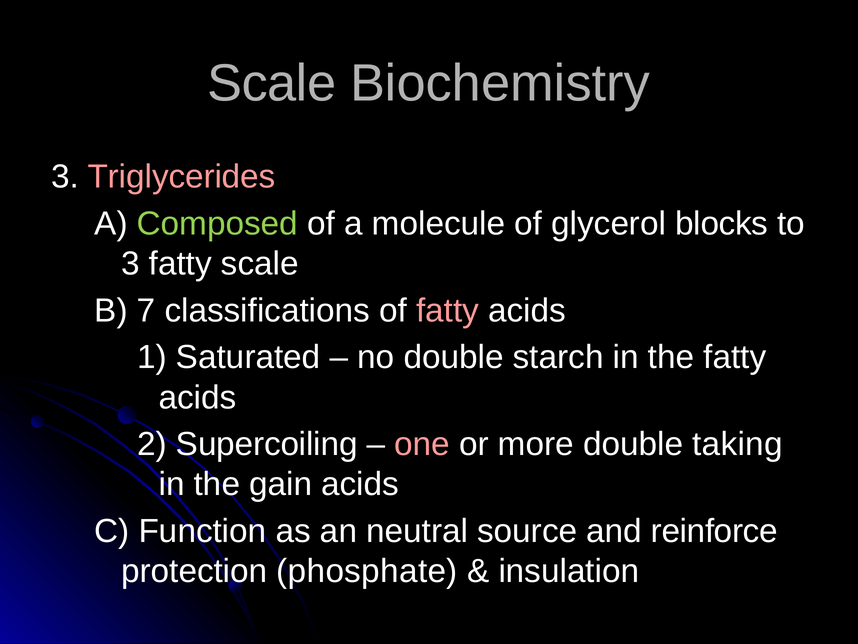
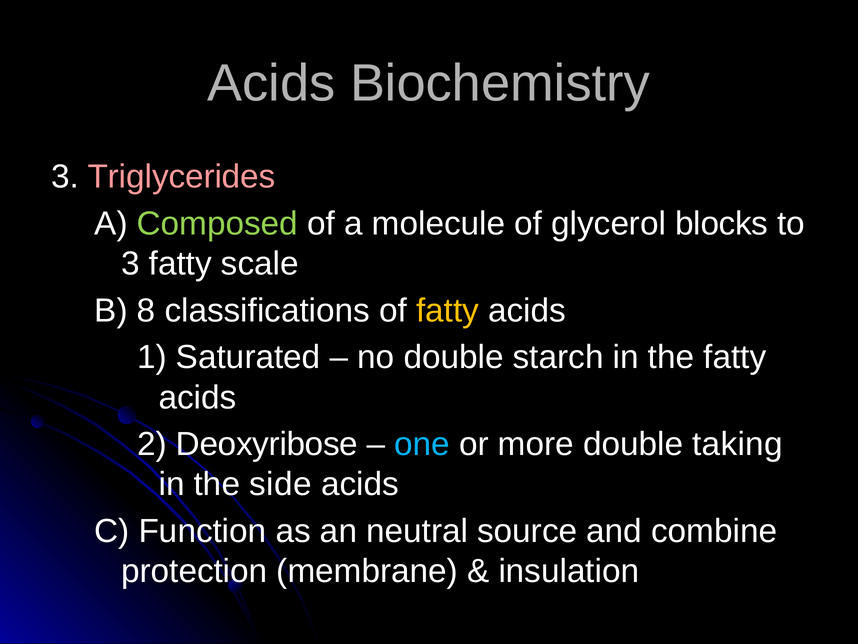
Scale at (272, 83): Scale -> Acids
7: 7 -> 8
fatty at (448, 310) colour: pink -> yellow
Supercoiling: Supercoiling -> Deoxyribose
one colour: pink -> light blue
gain: gain -> side
reinforce: reinforce -> combine
phosphate: phosphate -> membrane
